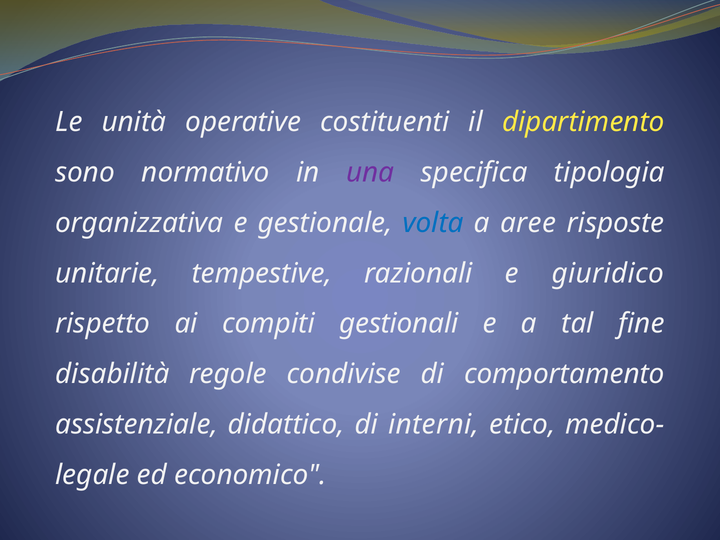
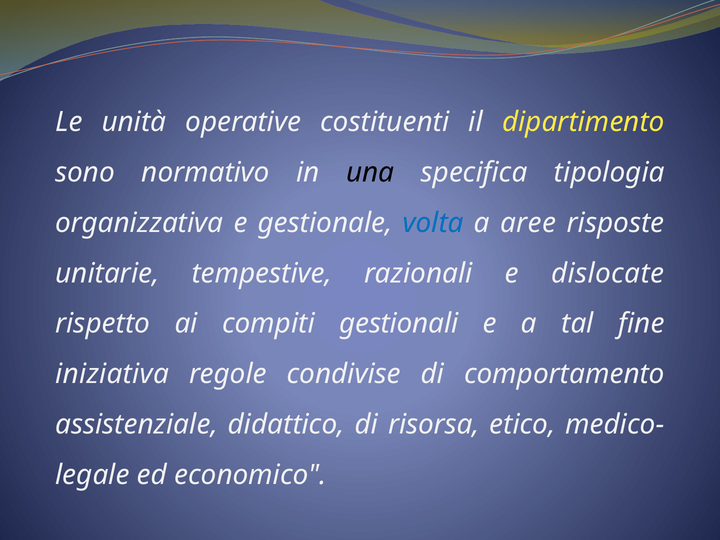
una colour: purple -> black
giuridico: giuridico -> dislocate
disabilità: disabilità -> iniziativa
interni: interni -> risorsa
